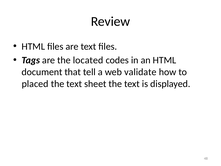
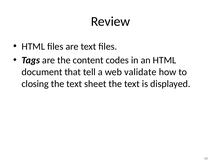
located: located -> content
placed: placed -> closing
